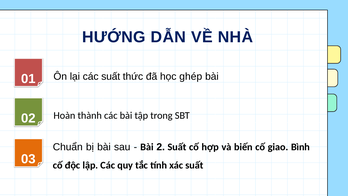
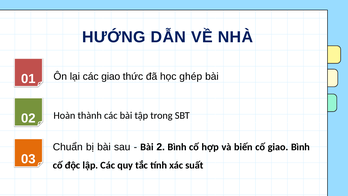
các suất: suất -> giao
2 Suất: Suất -> Bình
